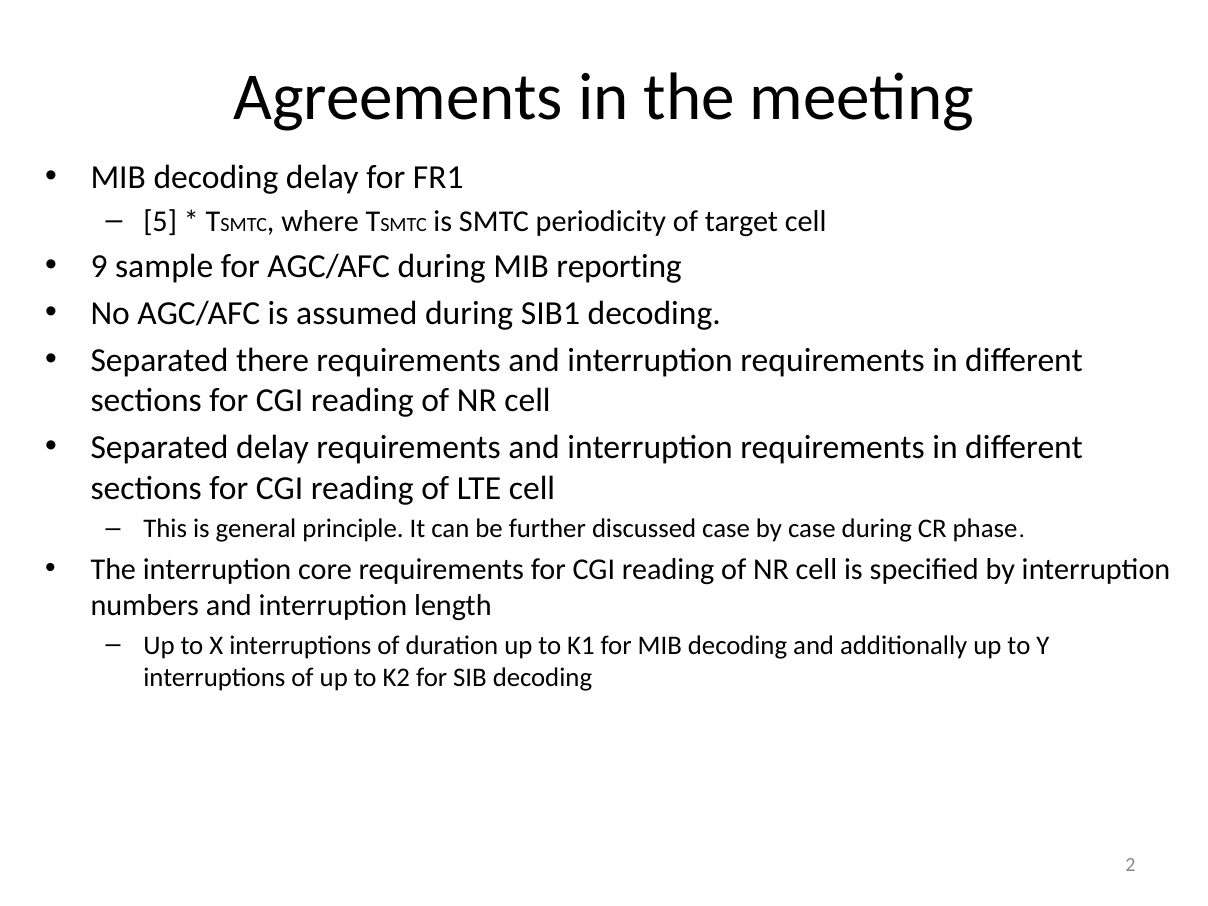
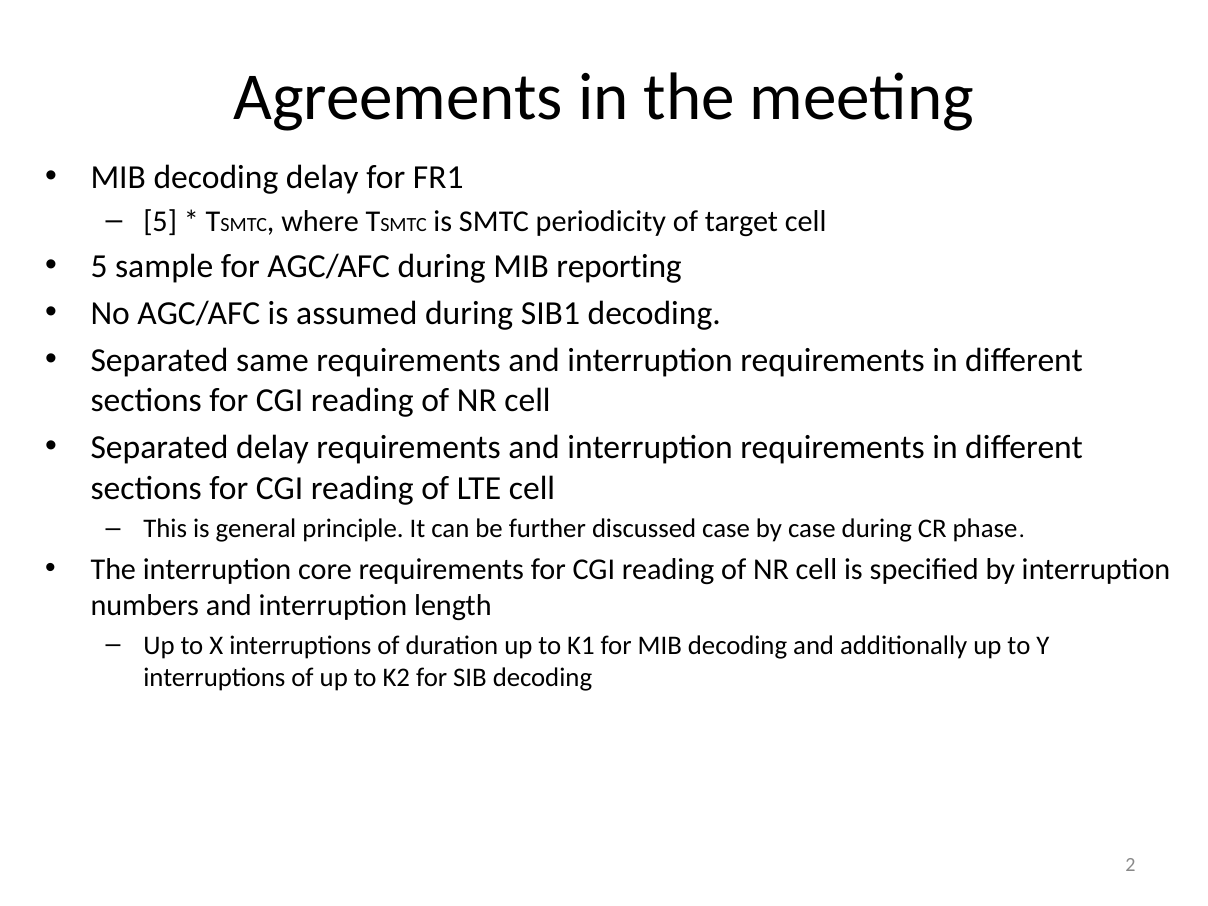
9 at (99, 266): 9 -> 5
there: there -> same
